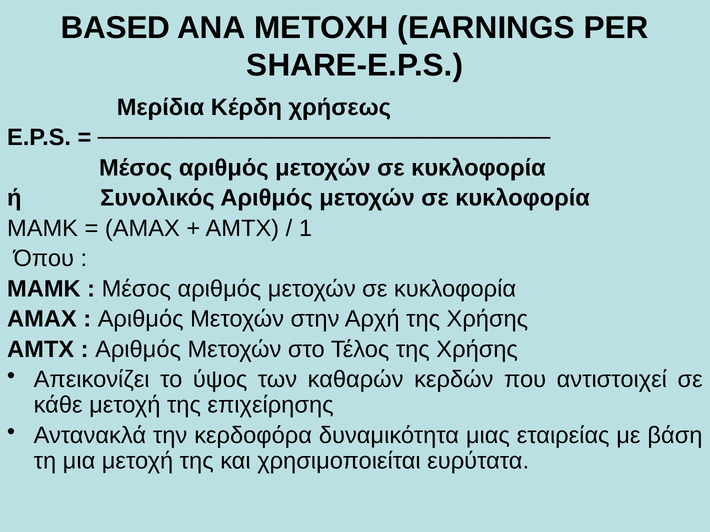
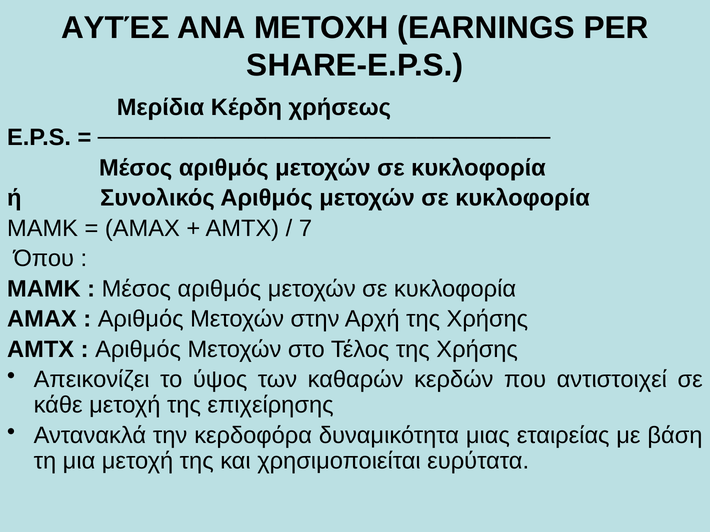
BASED: BASED -> ΑΥΤΈΣ
1: 1 -> 7
